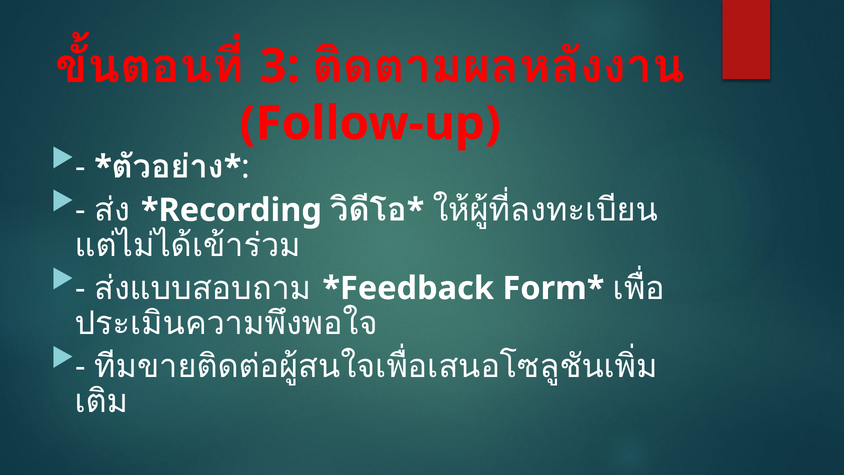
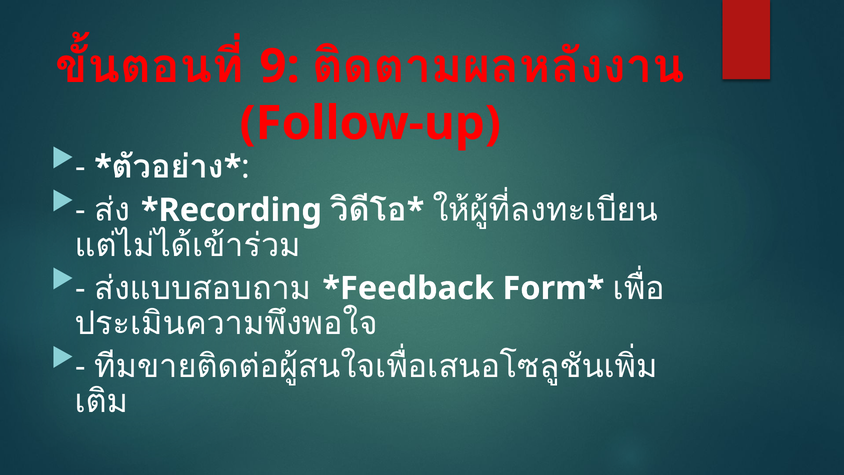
3: 3 -> 9
